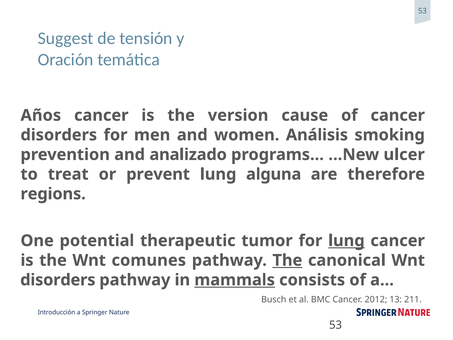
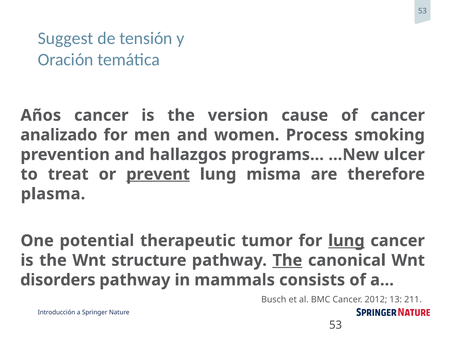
disorders at (59, 135): disorders -> analizado
Análisis: Análisis -> Process
analizado: analizado -> hallazgos
prevent underline: none -> present
alguna: alguna -> misma
regions: regions -> plasma
comunes: comunes -> structure
mammals underline: present -> none
